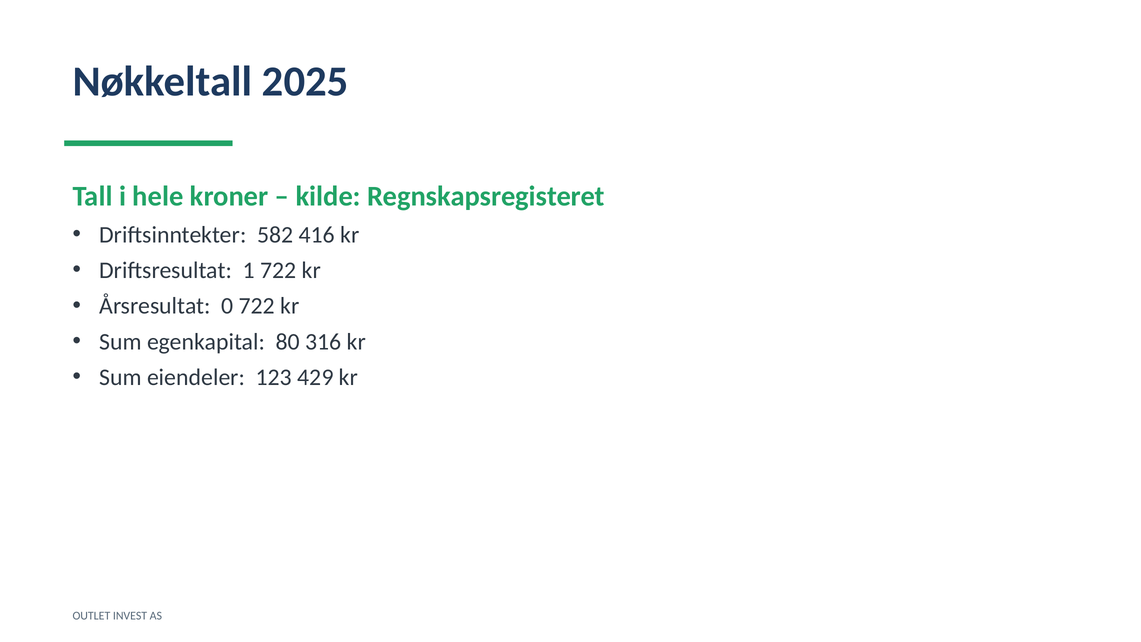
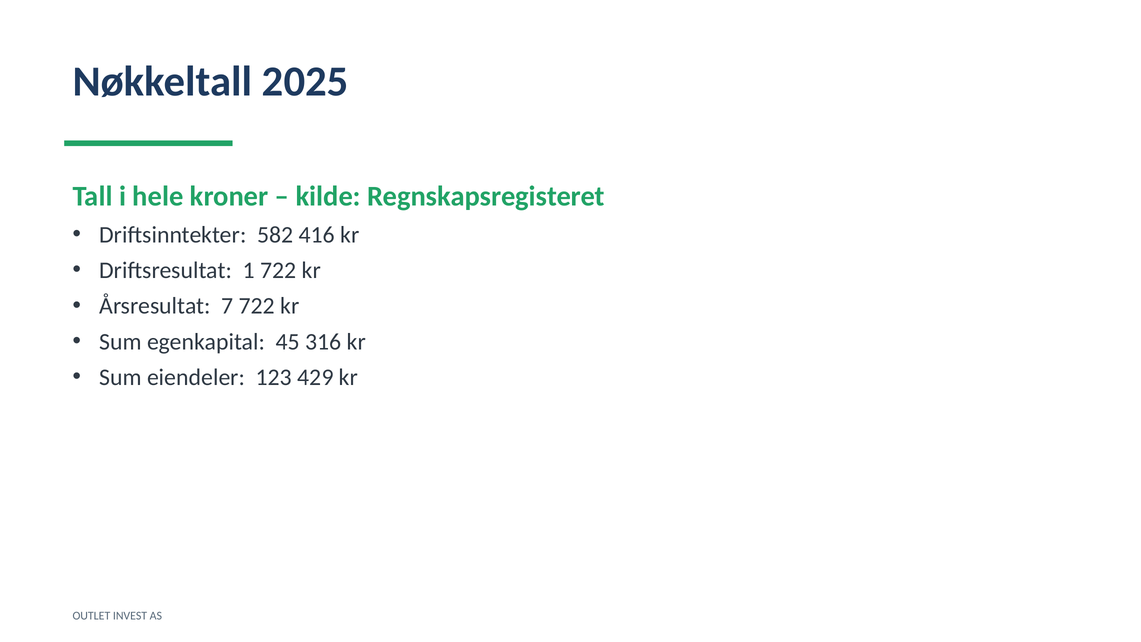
0: 0 -> 7
80: 80 -> 45
